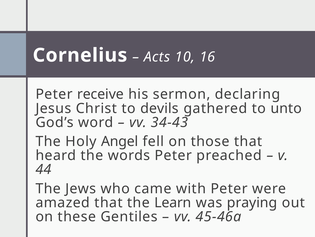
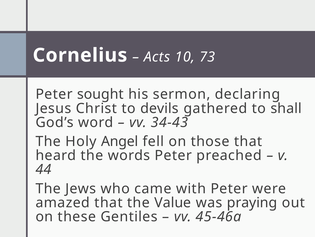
16: 16 -> 73
receive: receive -> sought
unto: unto -> shall
Learn: Learn -> Value
